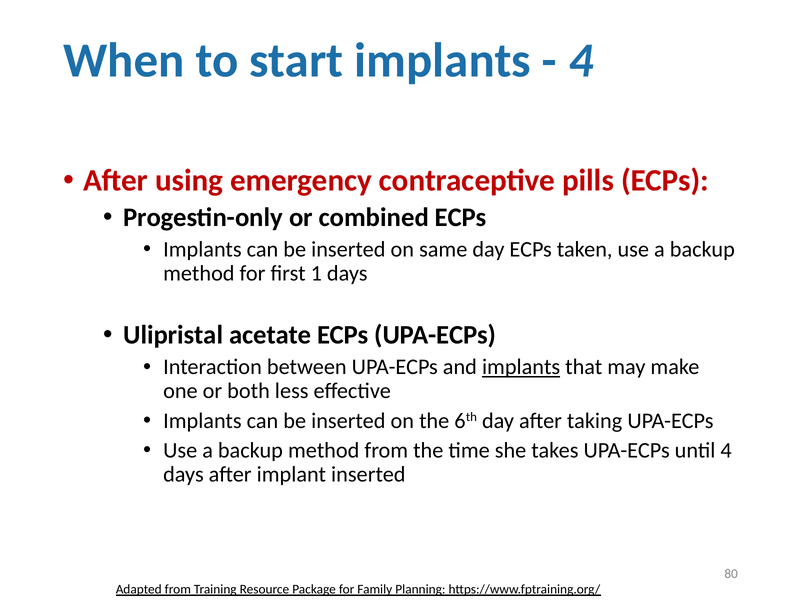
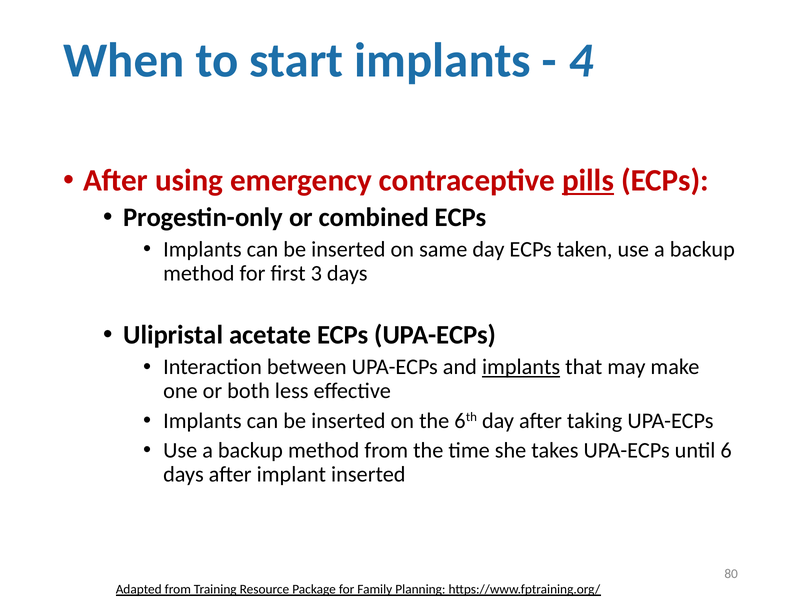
pills underline: none -> present
1: 1 -> 3
until 4: 4 -> 6
